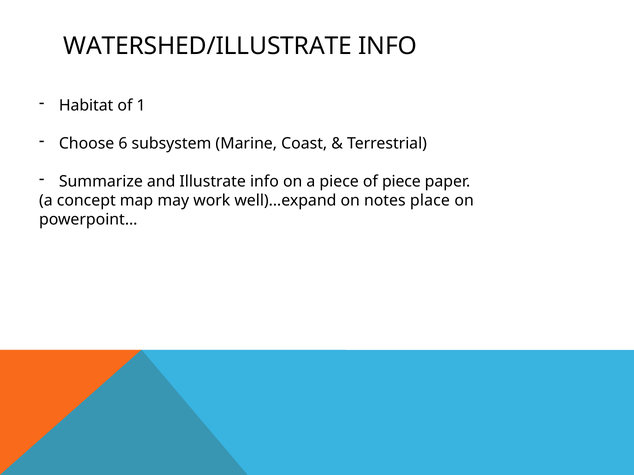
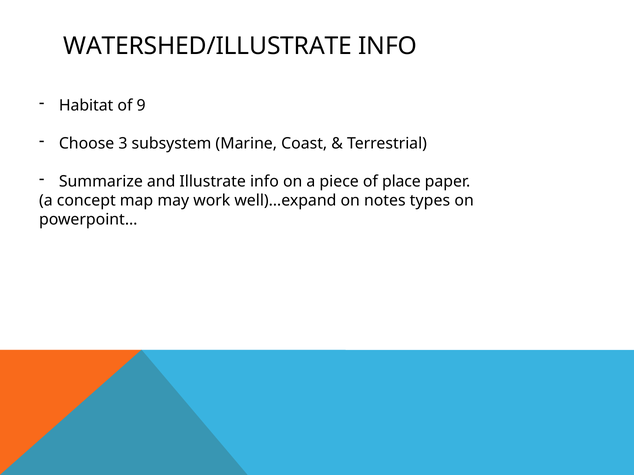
1: 1 -> 9
6: 6 -> 3
of piece: piece -> place
place: place -> types
